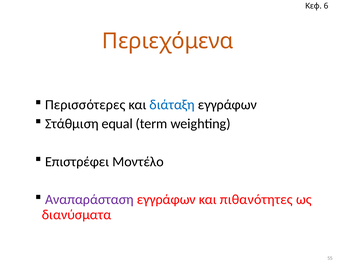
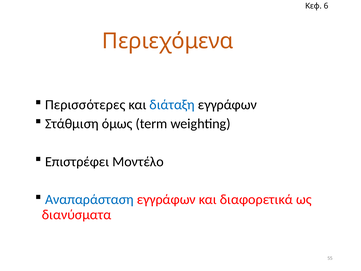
equal: equal -> όμως
Αναπαράσταση colour: purple -> blue
πιθανότητες: πιθανότητες -> διαφορετικά
